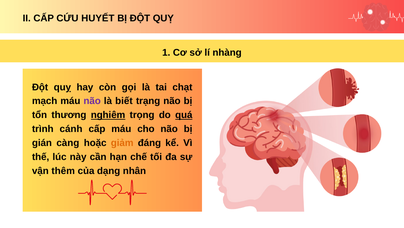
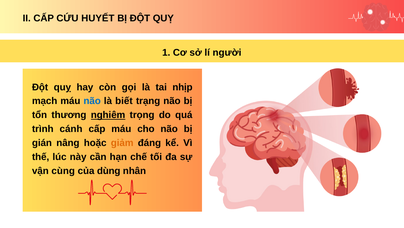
nhàng: nhàng -> người
chạt: chạt -> nhịp
não at (92, 101) colour: purple -> blue
quá underline: present -> none
càng: càng -> nâng
thêm: thêm -> cùng
dạng: dạng -> dùng
